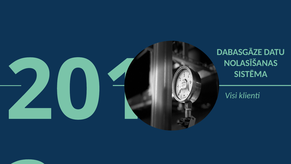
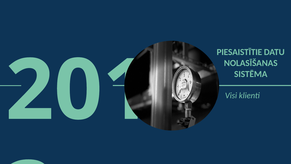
DABASGĀZE: DABASGĀZE -> PIESAISTĪTIE
